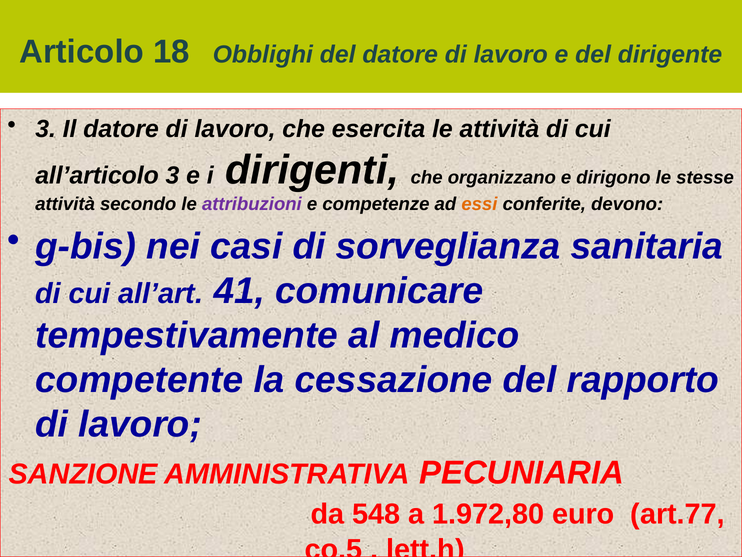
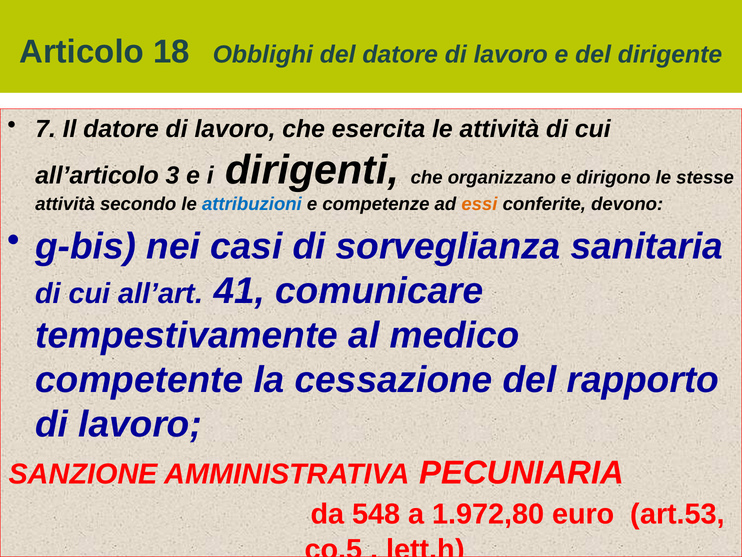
3 at (46, 129): 3 -> 7
attribuzioni colour: purple -> blue
art.77: art.77 -> art.53
